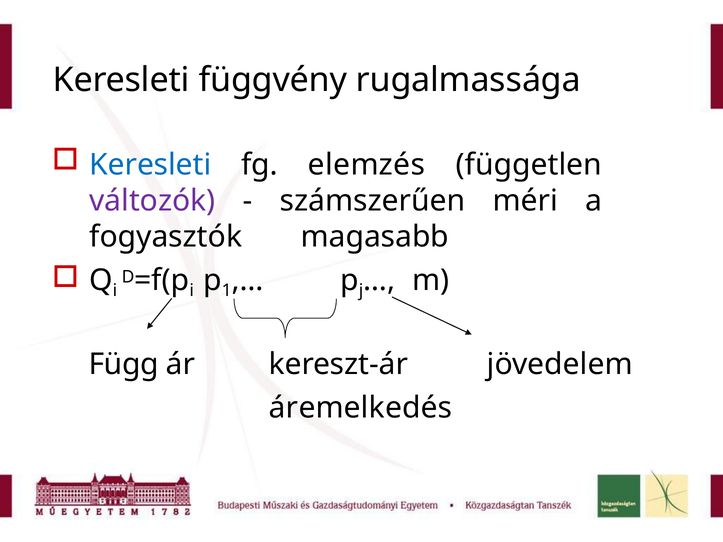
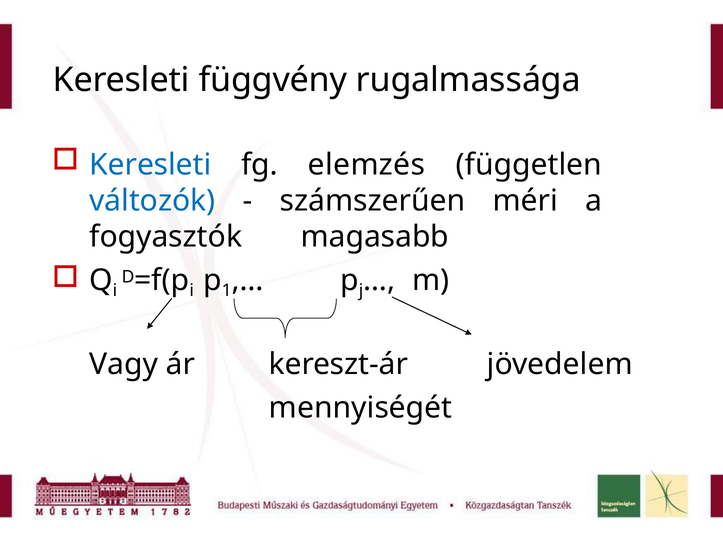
változók colour: purple -> blue
Függ: Függ -> Vagy
áremelkedés: áremelkedés -> mennyiségét
